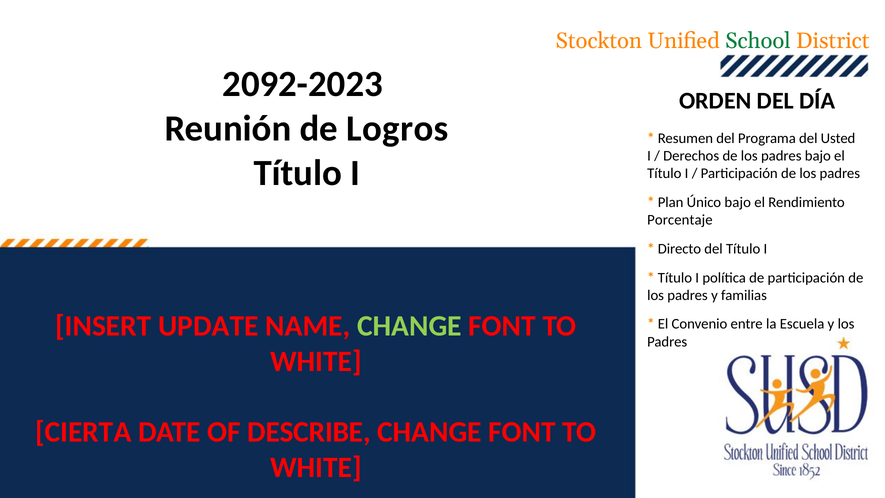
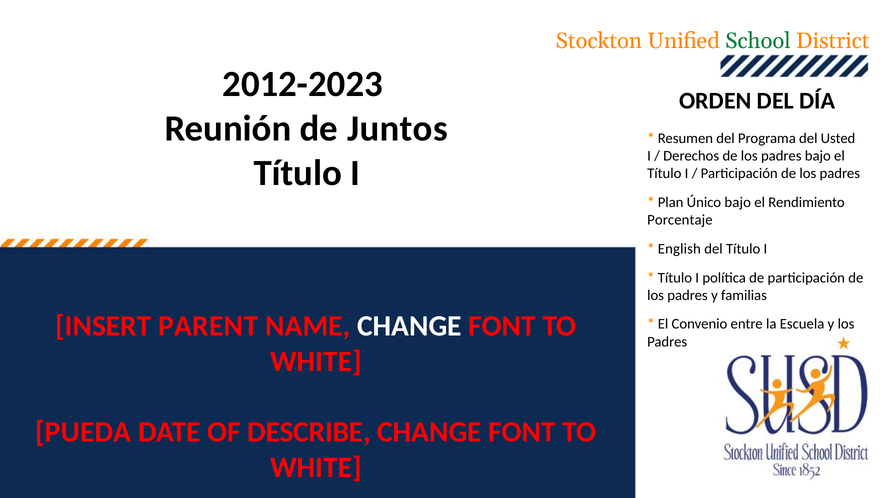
2092-2023: 2092-2023 -> 2012-2023
Logros: Logros -> Juntos
Directo: Directo -> English
UPDATE: UPDATE -> PARENT
CHANGE at (409, 326) colour: light green -> white
CIERTA: CIERTA -> PUEDA
